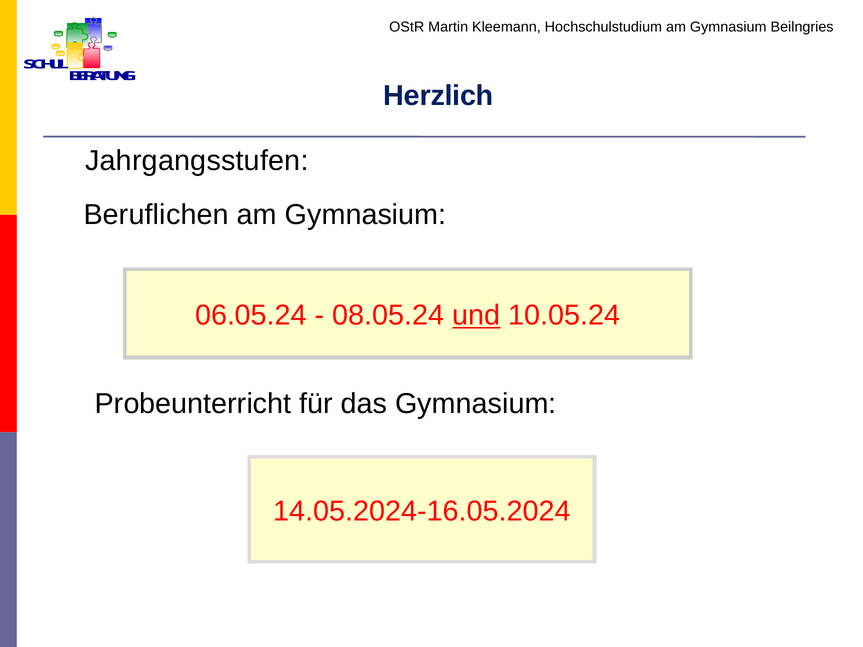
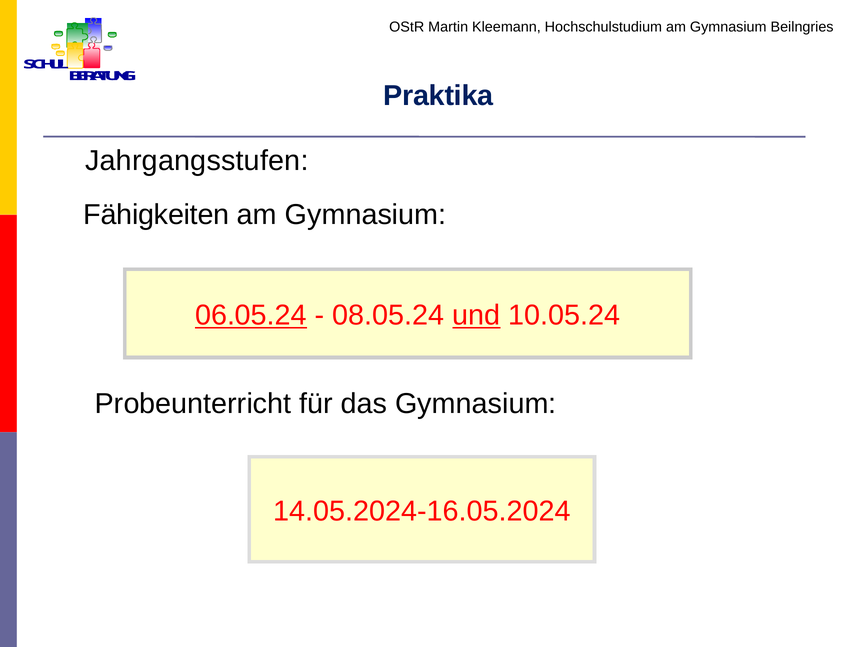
Herzlich: Herzlich -> Praktika
Beruflichen: Beruflichen -> Fähigkeiten
06.05.24 underline: none -> present
